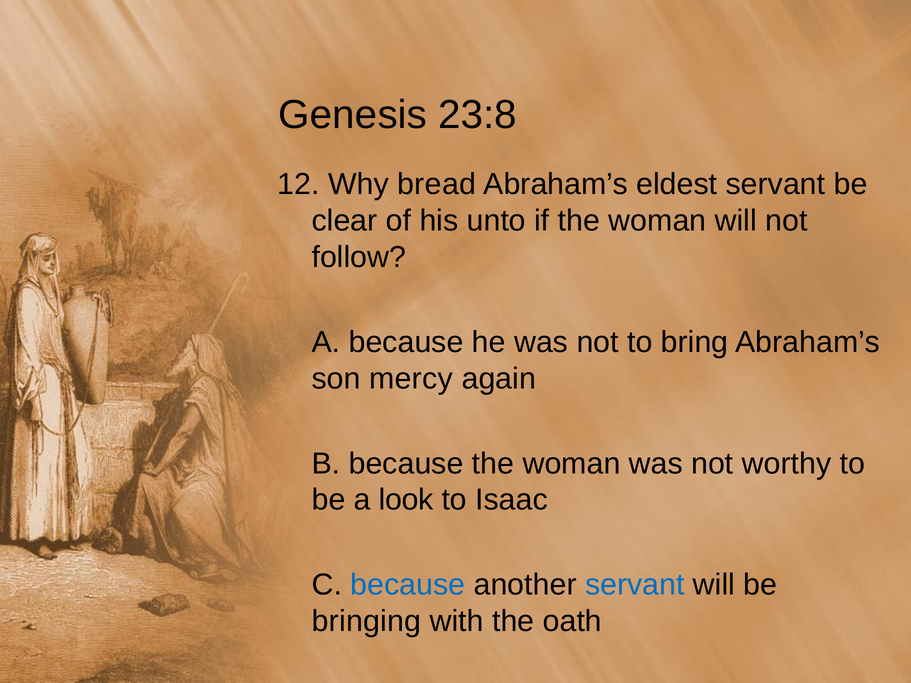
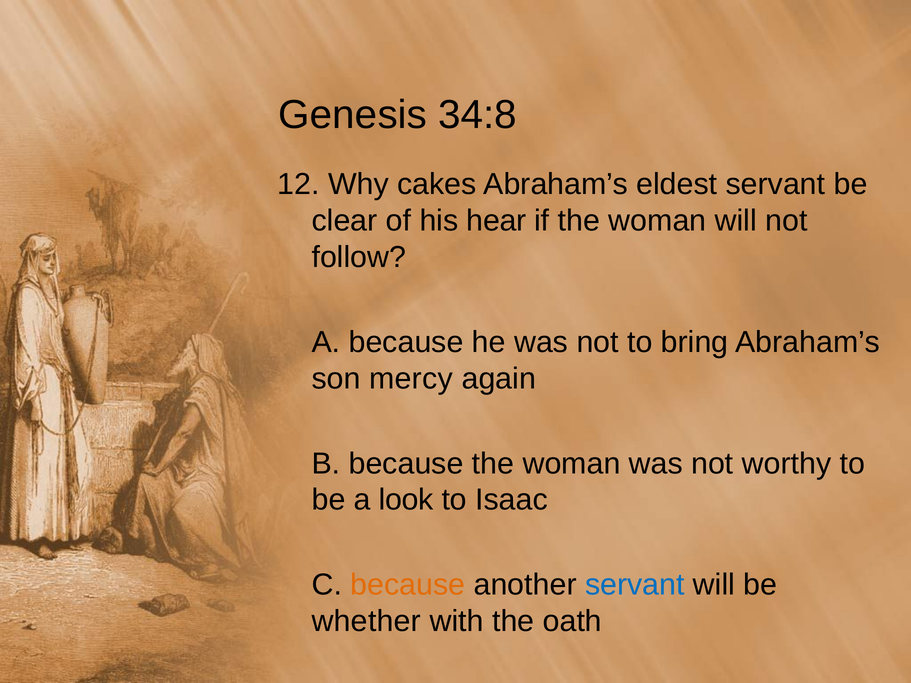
23:8: 23:8 -> 34:8
bread: bread -> cakes
unto: unto -> hear
because at (408, 585) colour: blue -> orange
bringing: bringing -> whether
